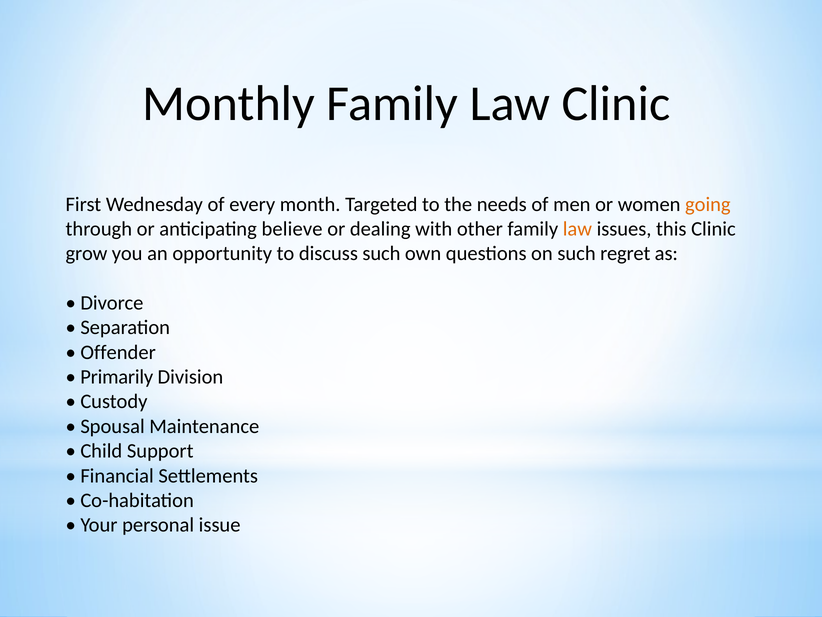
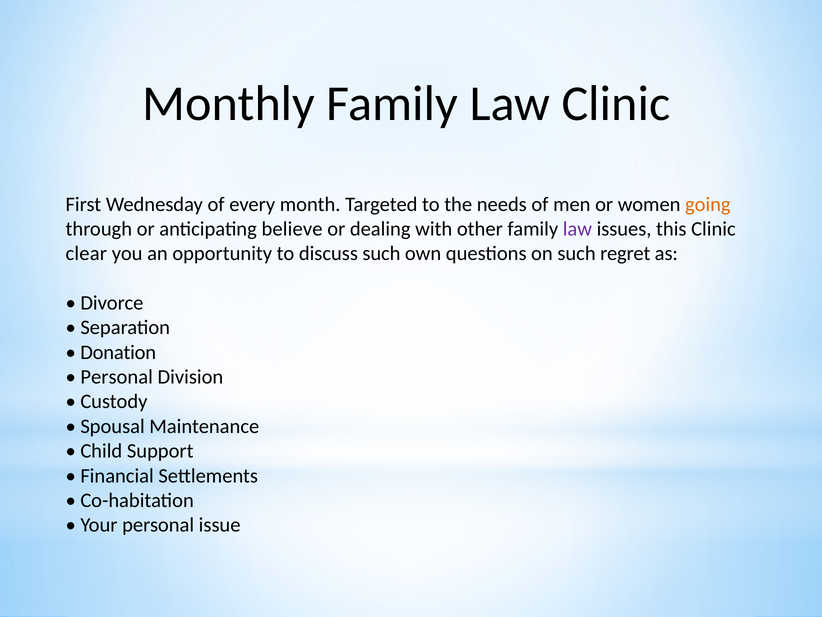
law at (577, 229) colour: orange -> purple
grow: grow -> clear
Offender: Offender -> Donation
Primarily at (117, 377): Primarily -> Personal
